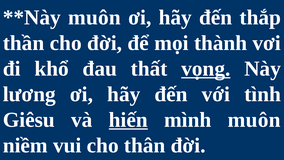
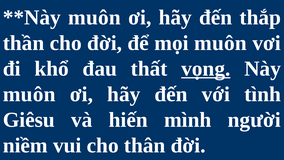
mọi thành: thành -> muôn
lương at (29, 94): lương -> muôn
hiến underline: present -> none
mình muôn: muôn -> người
